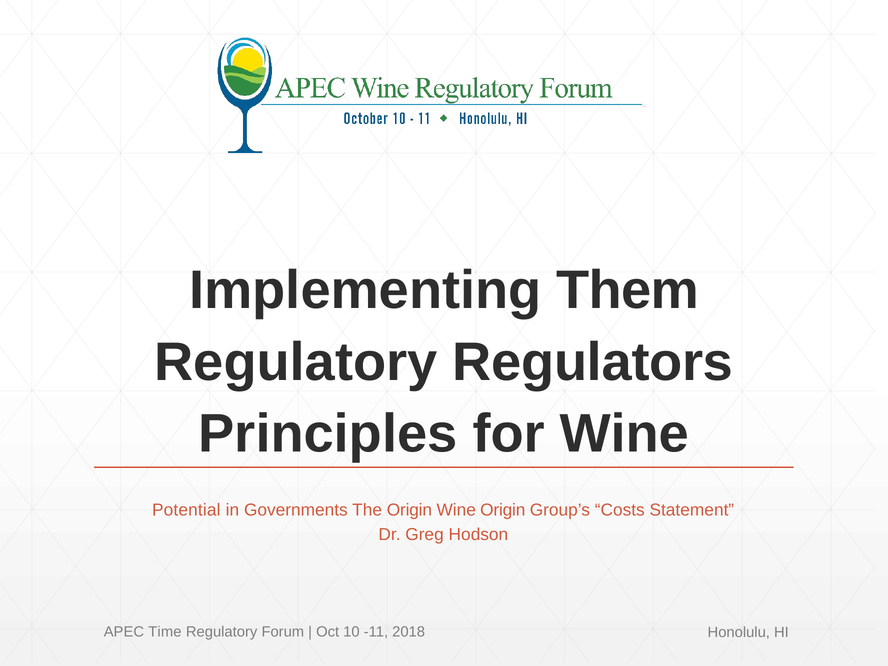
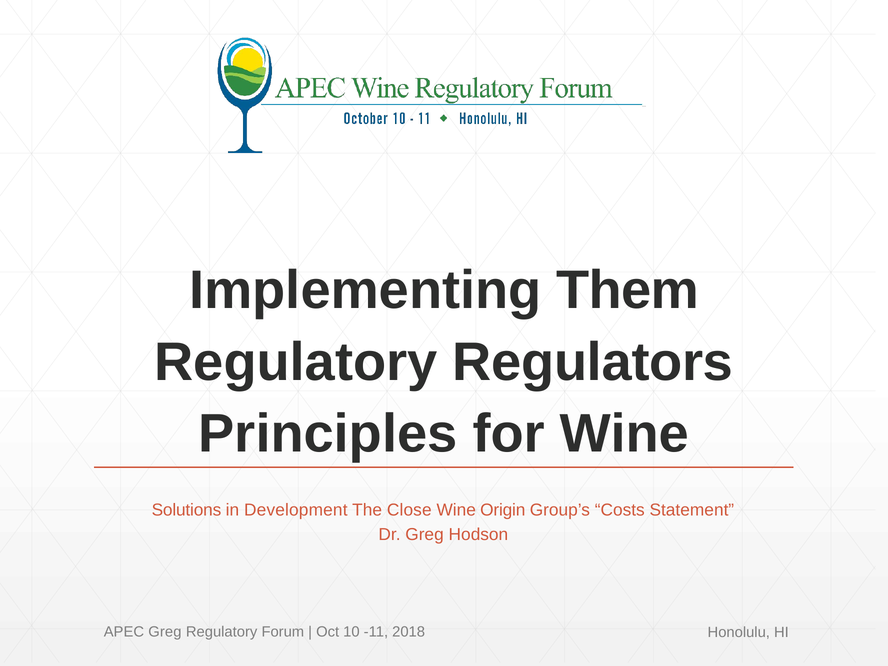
Potential: Potential -> Solutions
Governments: Governments -> Development
The Origin: Origin -> Close
Time at (165, 632): Time -> Greg
